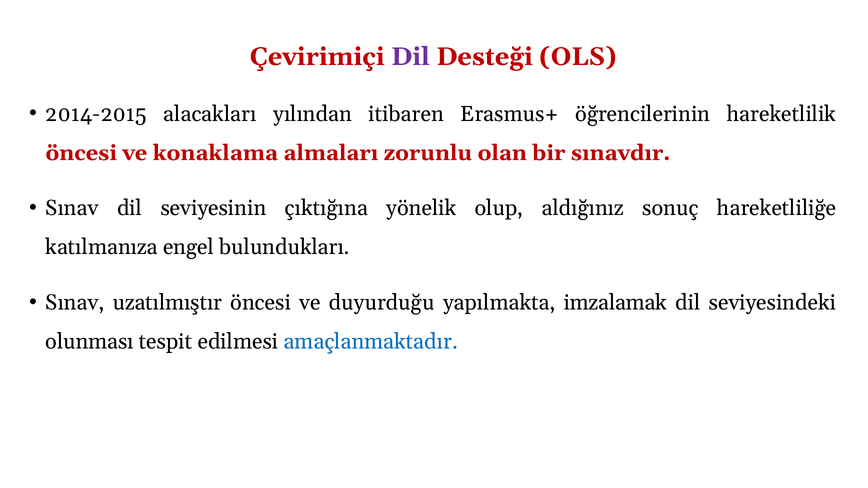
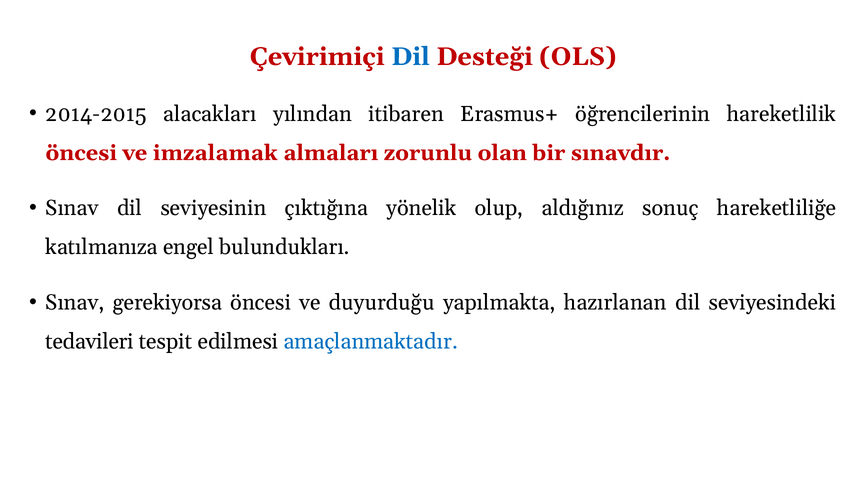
Dil at (410, 57) colour: purple -> blue
konaklama: konaklama -> imzalamak
uzatılmıştır: uzatılmıştır -> gerekiyorsa
imzalamak: imzalamak -> hazırlanan
olunması: olunması -> tedavileri
